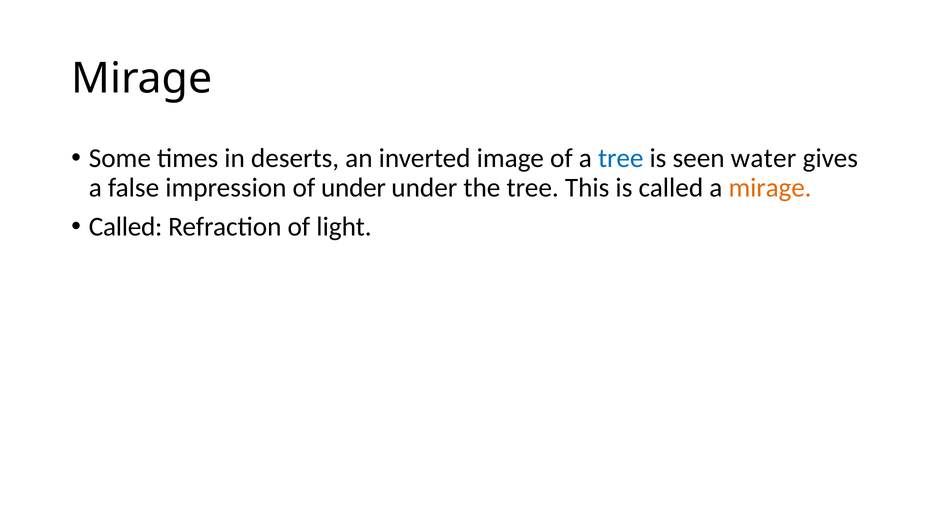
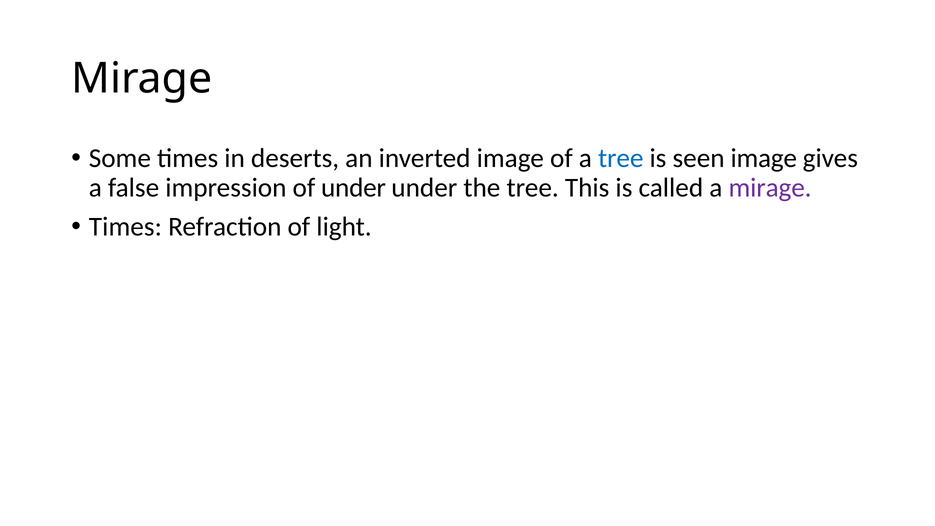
seen water: water -> image
mirage at (770, 188) colour: orange -> purple
Called at (126, 227): Called -> Times
